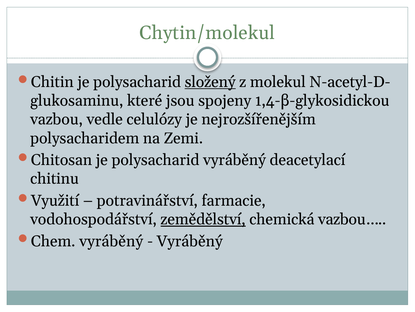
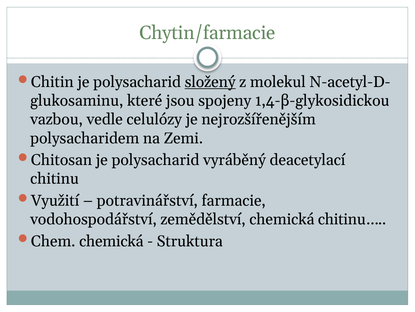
Chytin/molekul: Chytin/molekul -> Chytin/farmacie
zemědělství underline: present -> none
vazbou…: vazbou… -> chitinu…
Chem vyráběný: vyráběný -> chemická
Vyráběný at (190, 241): Vyráběný -> Struktura
